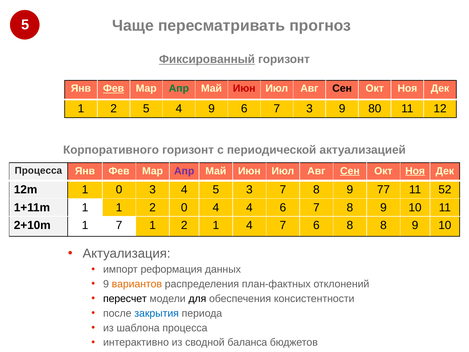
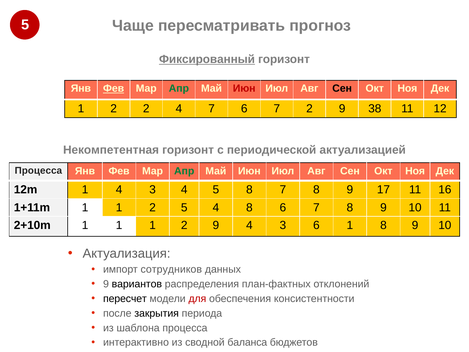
2 5: 5 -> 2
4 9: 9 -> 7
7 3: 3 -> 2
80: 80 -> 38
Корпоративного: Корпоративного -> Некомпетентная
Апр at (184, 171) colour: purple -> green
Сен at (350, 171) underline: present -> none
Ноя at (415, 171) underline: present -> none
1 0: 0 -> 4
5 3: 3 -> 8
77: 77 -> 17
52: 52 -> 16
2 0: 0 -> 5
4 4: 4 -> 8
2+10m 1 7: 7 -> 1
1 2 1: 1 -> 9
7 at (283, 225): 7 -> 3
6 8: 8 -> 1
реформация: реформация -> сотрудников
вариантов colour: orange -> black
для colour: black -> red
закрытия colour: blue -> black
